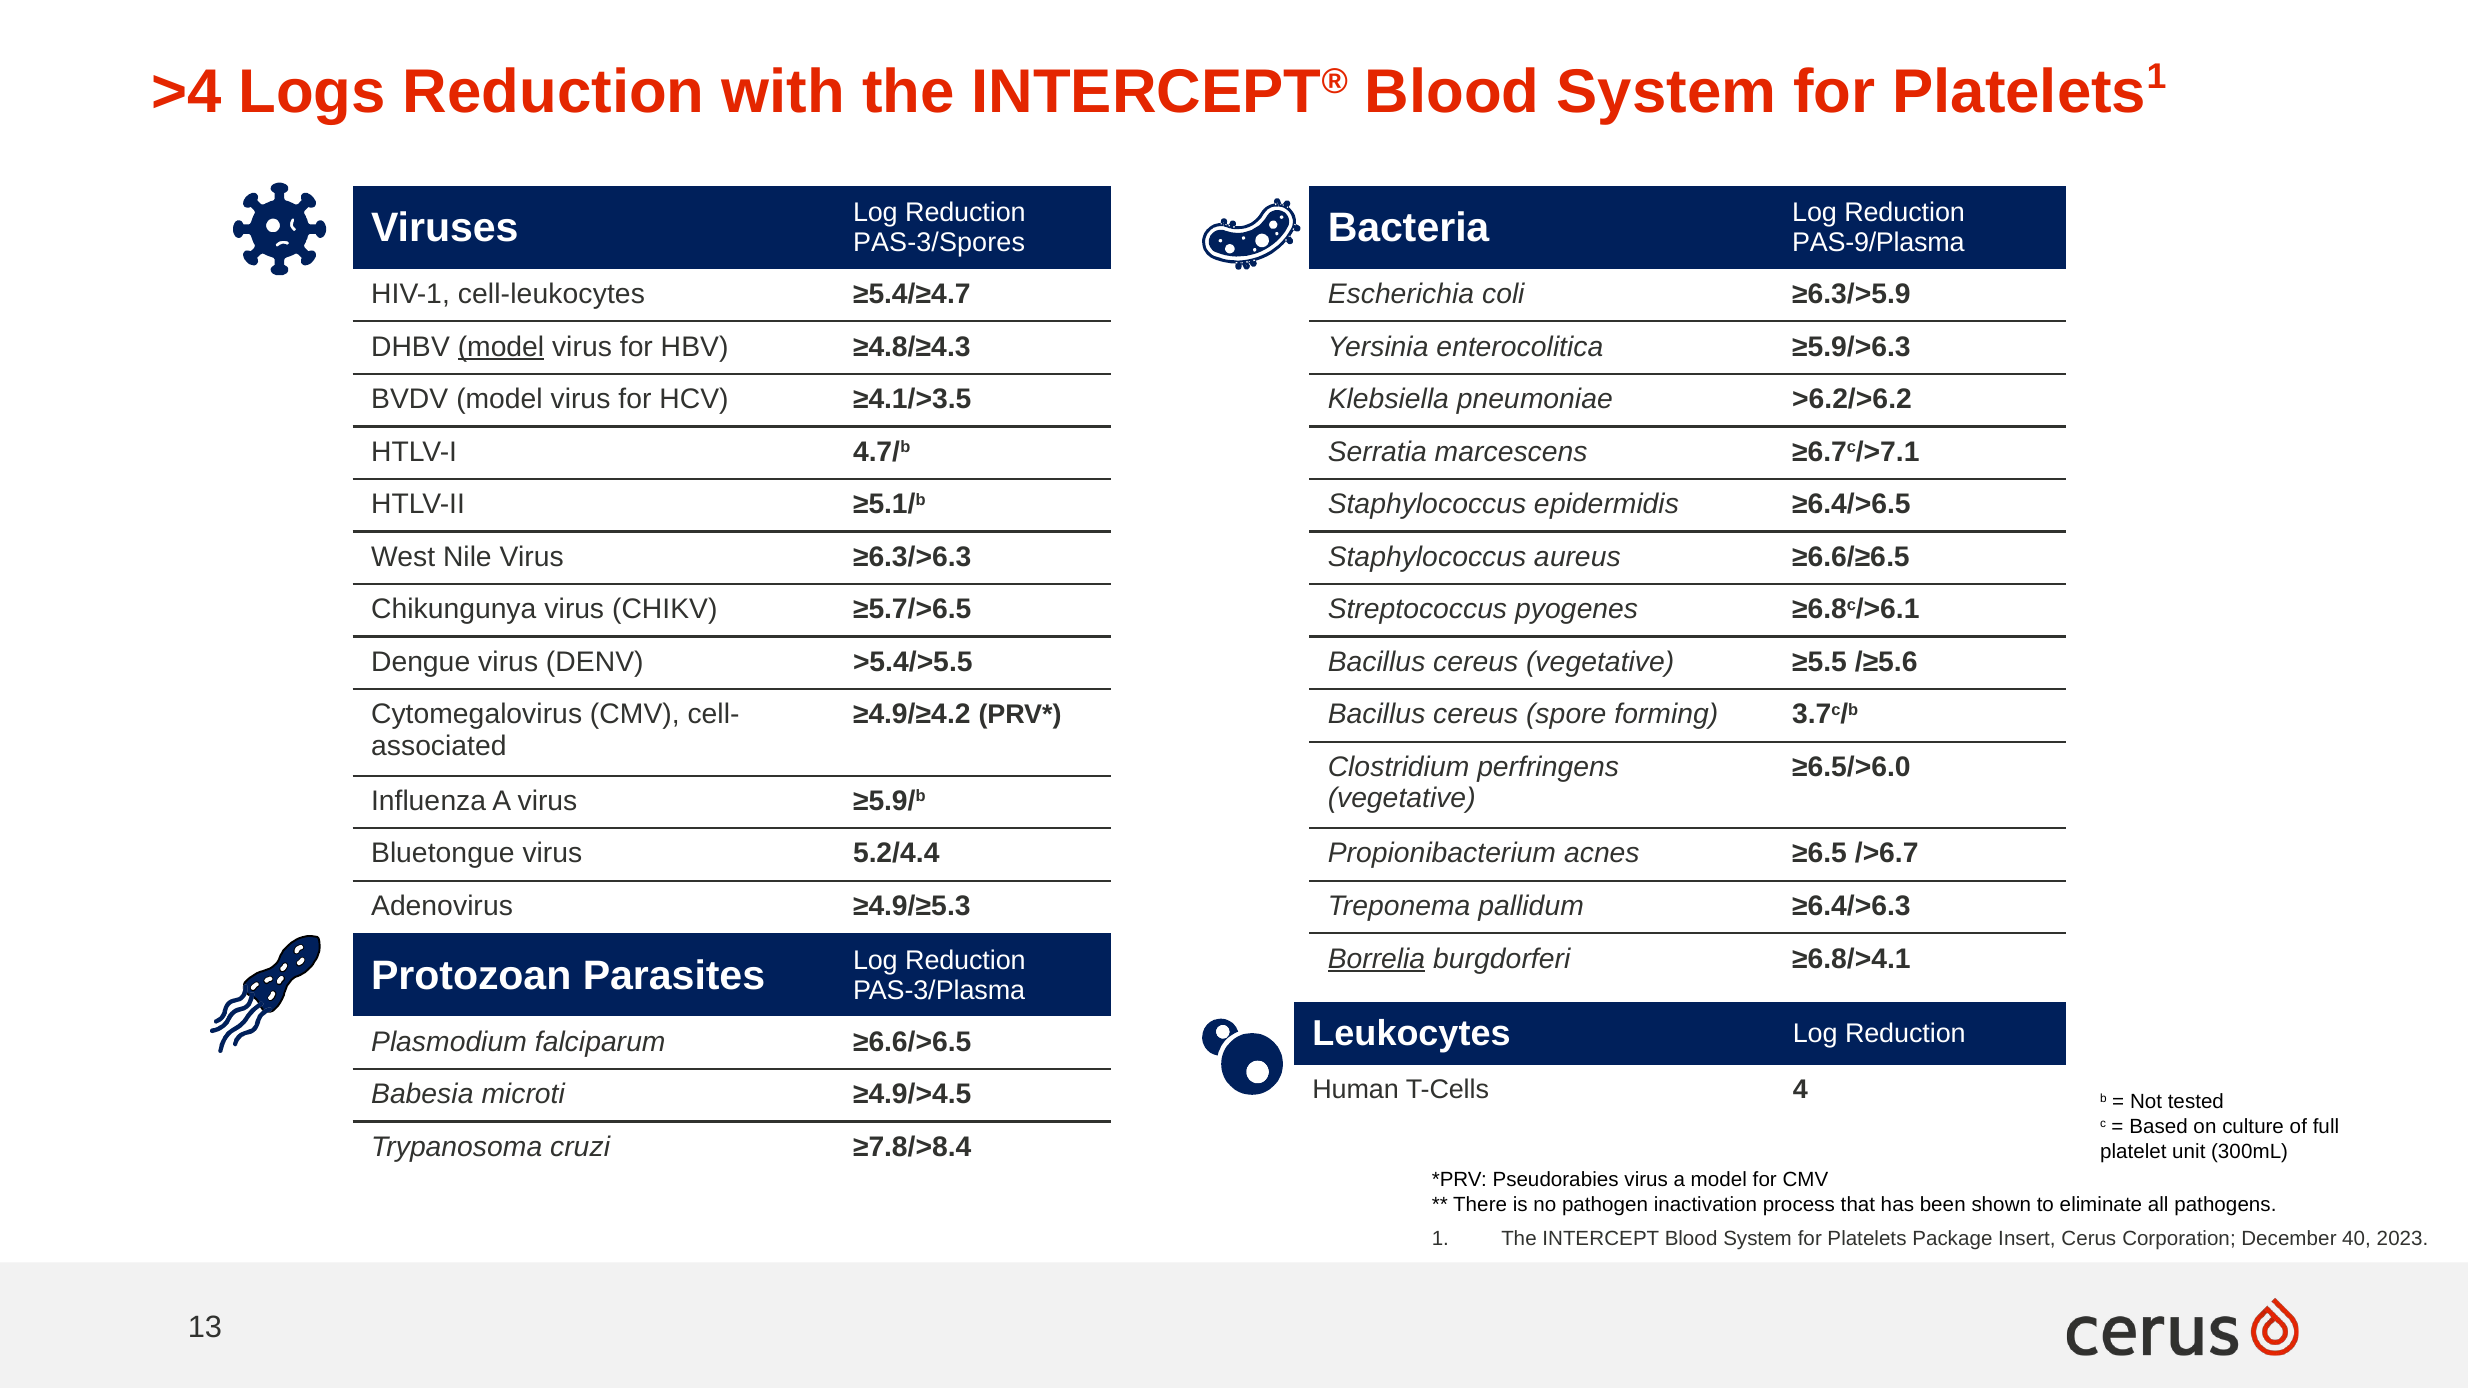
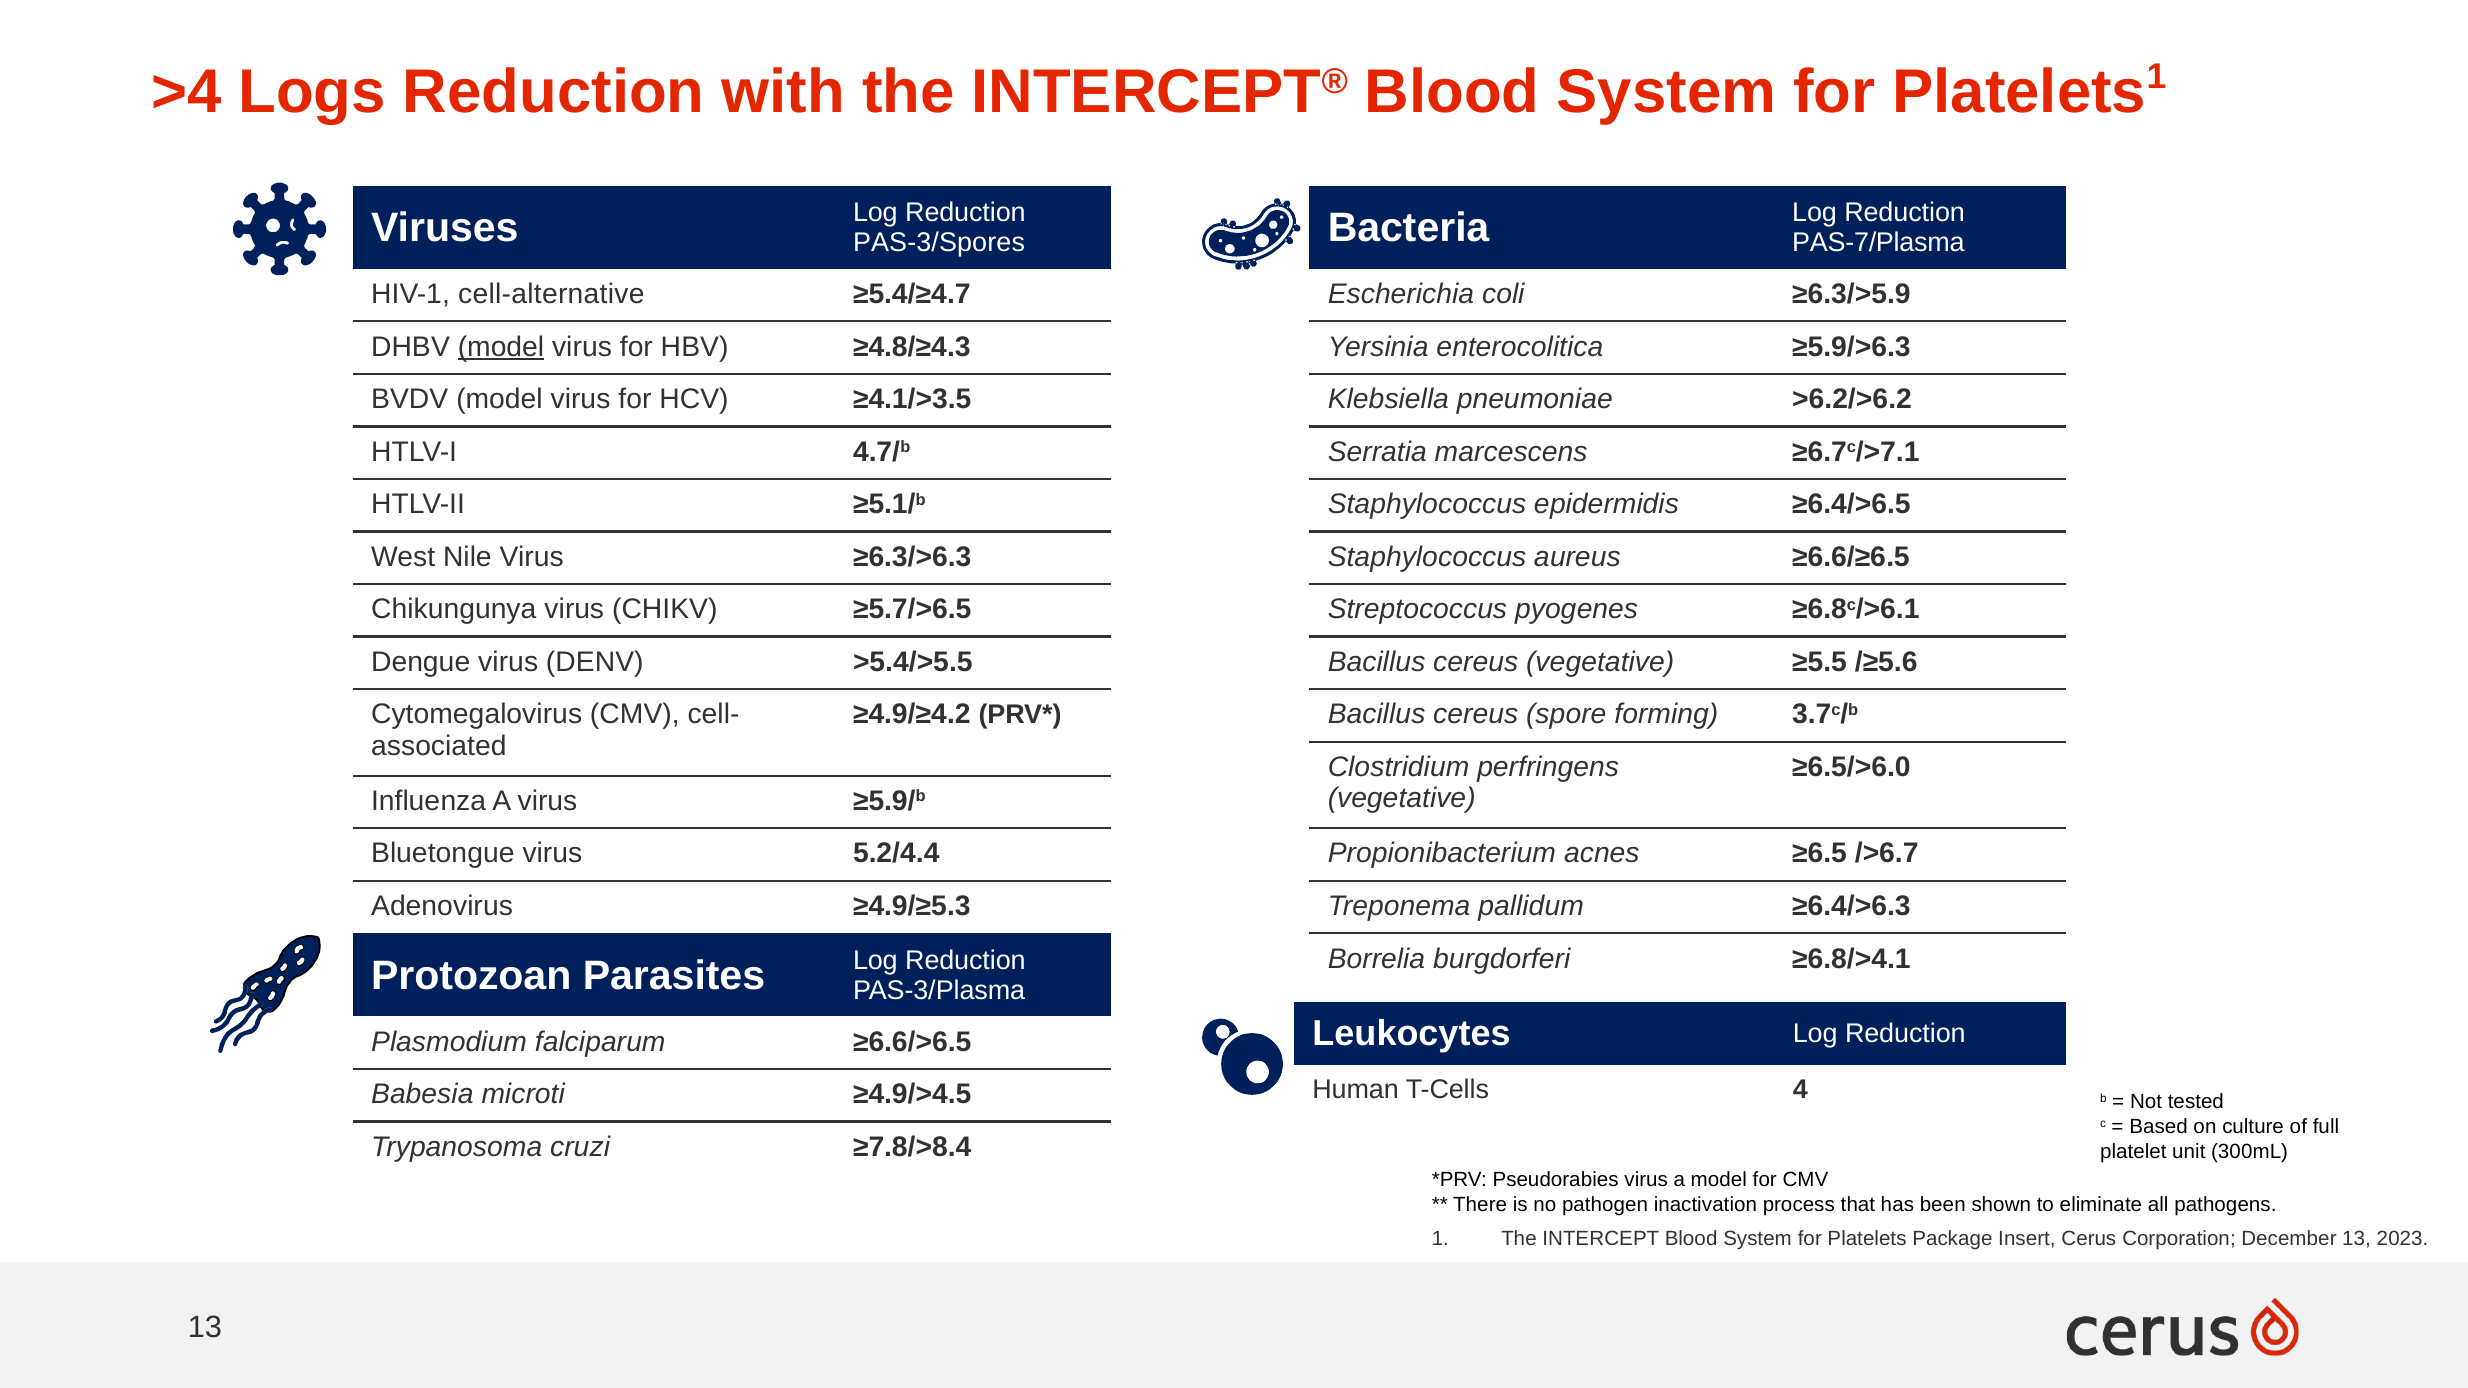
PAS-9/Plasma: PAS-9/Plasma -> PAS-7/Plasma
cell-leukocytes: cell-leukocytes -> cell-alternative
Borrelia underline: present -> none
December 40: 40 -> 13
